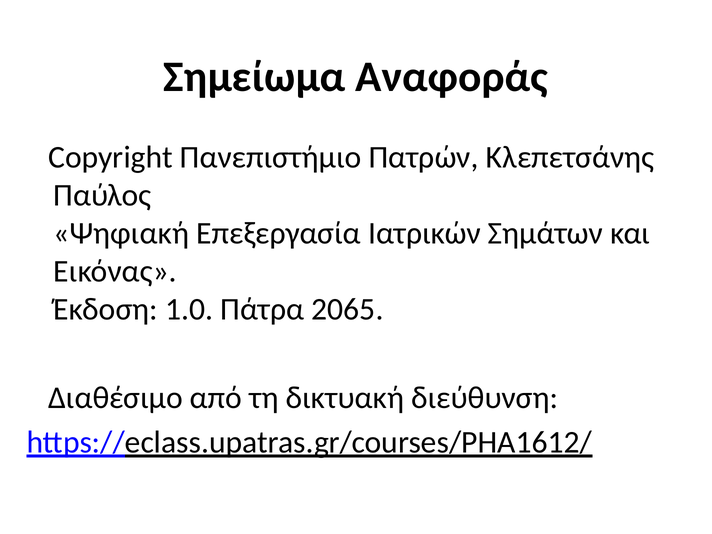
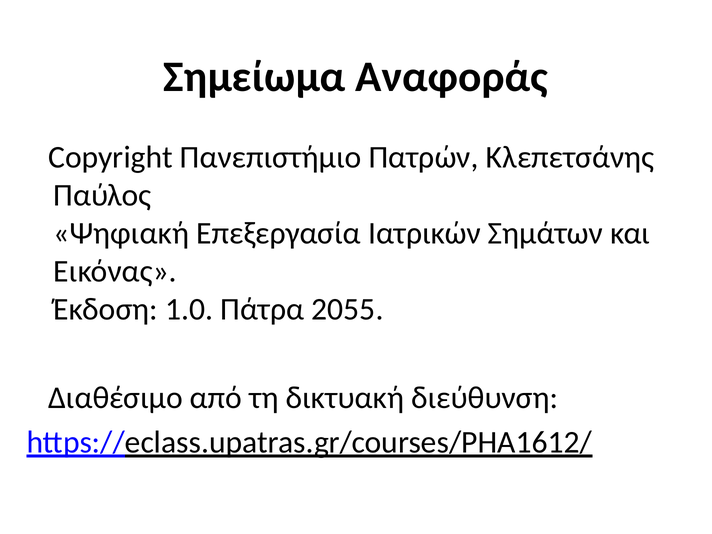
2065: 2065 -> 2055
